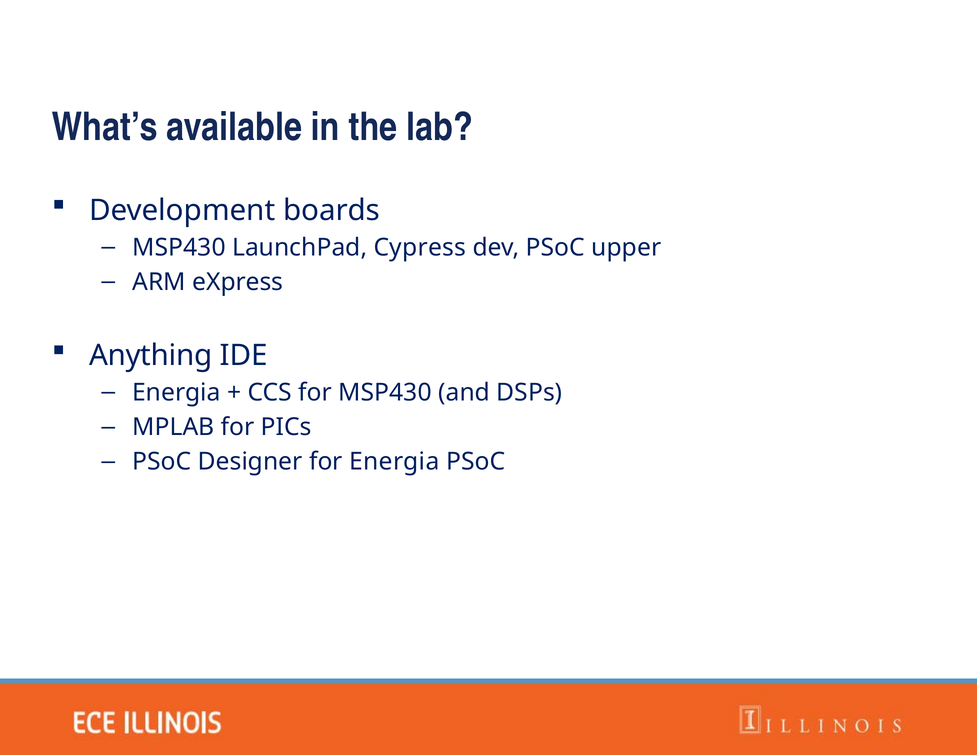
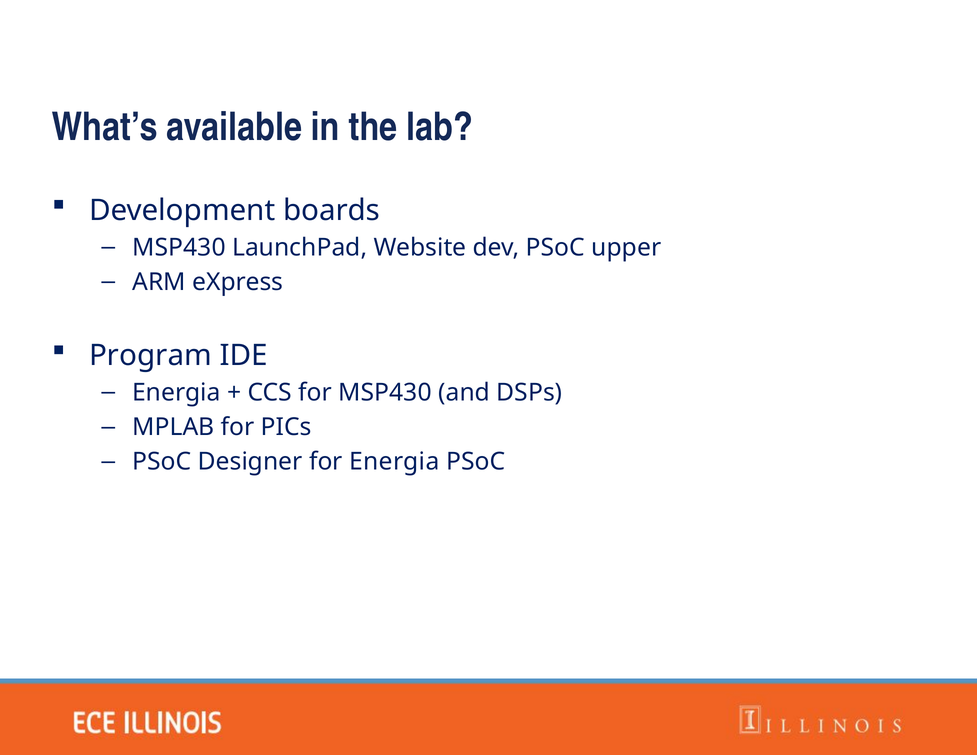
Cypress: Cypress -> Website
Anything: Anything -> Program
